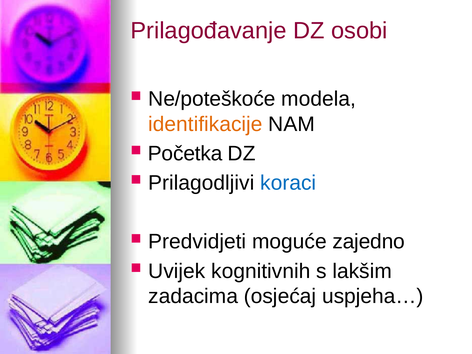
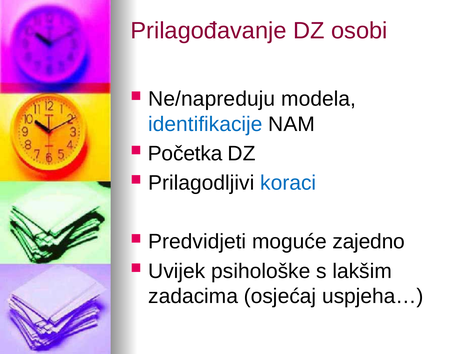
Ne/poteškoće: Ne/poteškoće -> Ne/napreduju
identifikacije colour: orange -> blue
kognitivnih: kognitivnih -> psihološke
